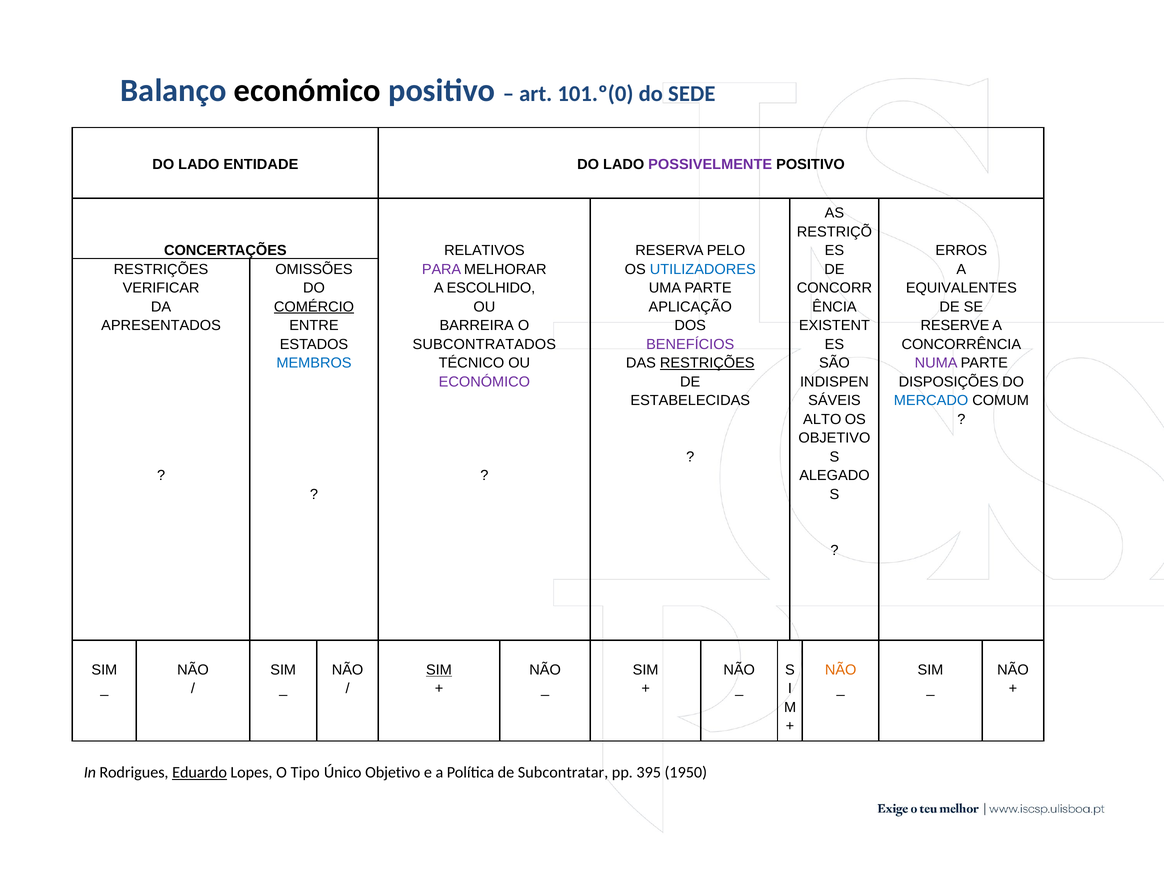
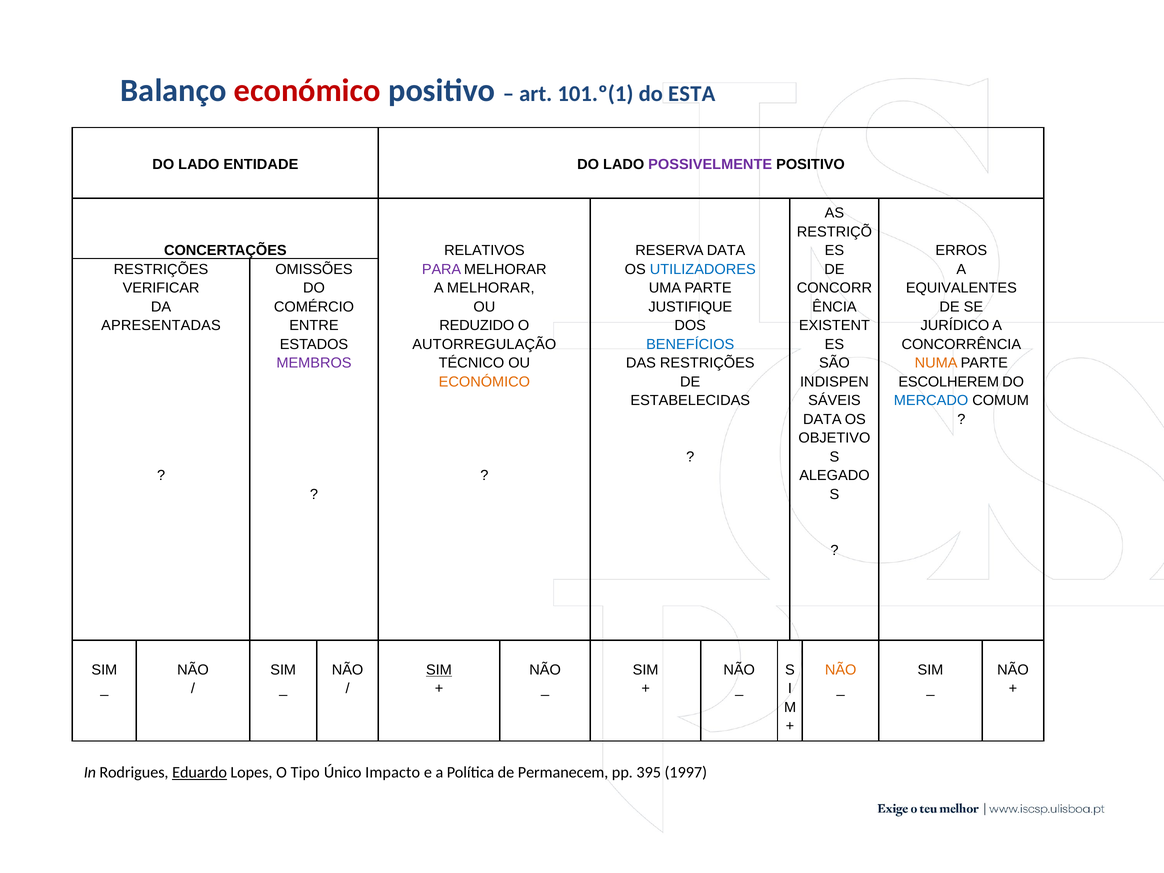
económico at (307, 91) colour: black -> red
101.º(0: 101.º(0 -> 101.º(1
SEDE: SEDE -> ESTA
RESERVA PELO: PELO -> DATA
A ESCOLHIDO: ESCOLHIDO -> MELHORAR
COMÉRCIO underline: present -> none
APLICAÇÃO: APLICAÇÃO -> JUSTIFIQUE
APRESENTADOS: APRESENTADOS -> APRESENTADAS
BARREIRA: BARREIRA -> REDUZIDO
RESERVE: RESERVE -> JURÍDICO
SUBCONTRATADOS: SUBCONTRATADOS -> AUTORREGULAÇÃO
BENEFÍCIOS colour: purple -> blue
MEMBROS colour: blue -> purple
RESTRIÇÕES at (707, 363) underline: present -> none
NUMA colour: purple -> orange
ECONÓMICO at (484, 382) colour: purple -> orange
DISPOSIÇÕES: DISPOSIÇÕES -> ESCOLHEREM
ALTO at (822, 419): ALTO -> DATA
Único Objetivo: Objetivo -> Impacto
Subcontratar: Subcontratar -> Permanecem
1950: 1950 -> 1997
